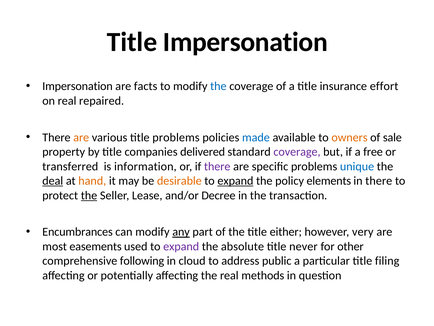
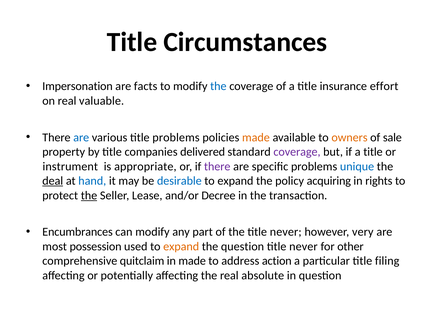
Title Impersonation: Impersonation -> Circumstances
repaired: repaired -> valuable
are at (81, 137) colour: orange -> blue
made at (256, 137) colour: blue -> orange
if a free: free -> title
transferred: transferred -> instrument
information: information -> appropriate
hand colour: orange -> blue
desirable colour: orange -> blue
expand at (235, 181) underline: present -> none
elements: elements -> acquiring
in there: there -> rights
any underline: present -> none
the title either: either -> never
easements: easements -> possession
expand at (181, 246) colour: purple -> orange
the absolute: absolute -> question
following: following -> quitclaim
in cloud: cloud -> made
public: public -> action
methods: methods -> absolute
